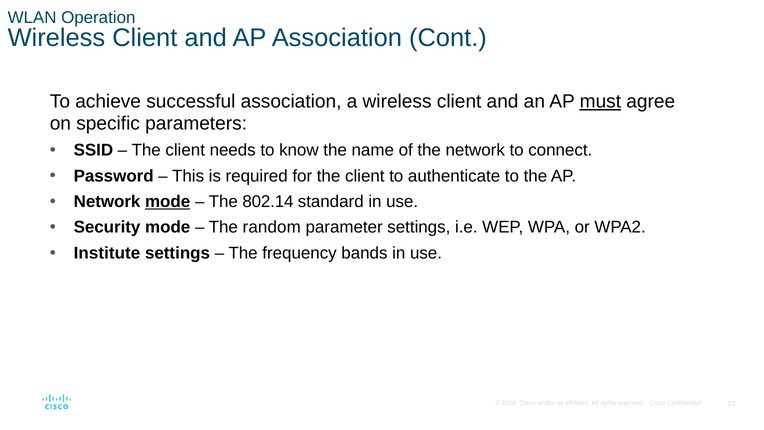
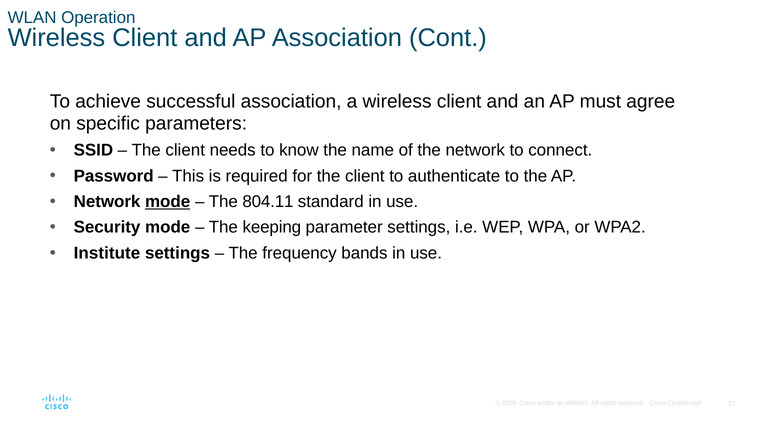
must underline: present -> none
802.14: 802.14 -> 804.11
random: random -> keeping
